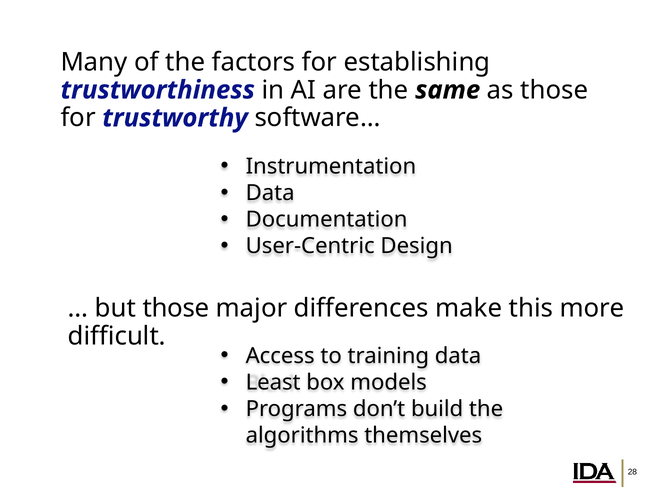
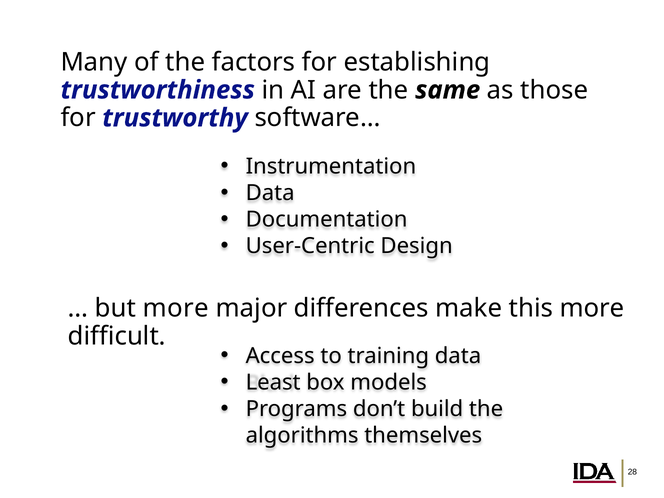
but those: those -> more
